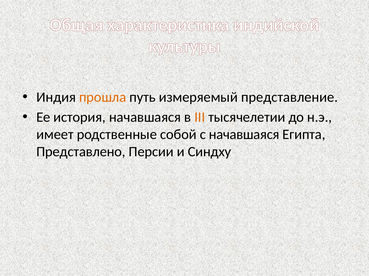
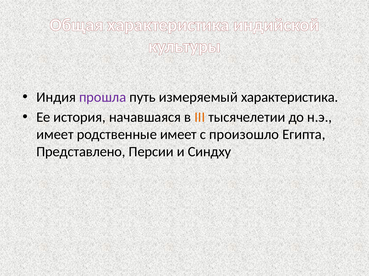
прошла colour: orange -> purple
измеряемый представление: представление -> характеристика
родственные собой: собой -> имеет
с начавшаяся: начавшаяся -> произошло
